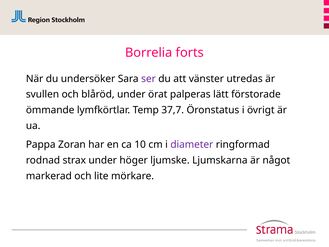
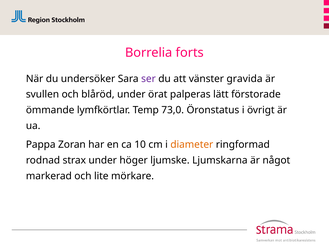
utredas: utredas -> gravida
37,7: 37,7 -> 73,0
diameter colour: purple -> orange
